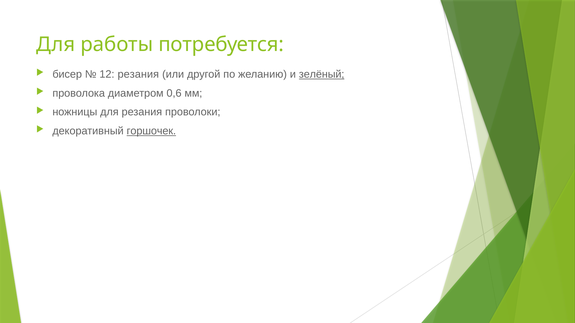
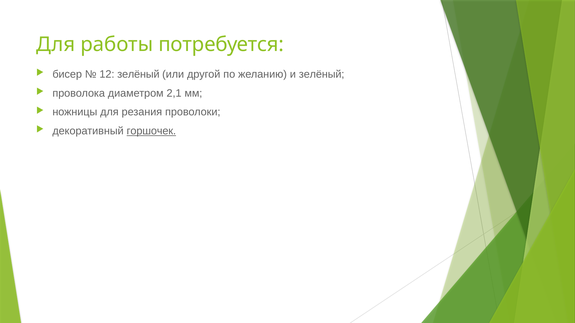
12 резания: резания -> зелёный
зелёный at (322, 74) underline: present -> none
0,6: 0,6 -> 2,1
